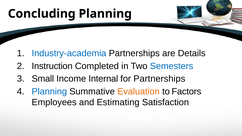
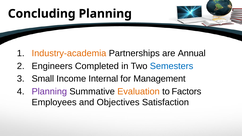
Industry-academia colour: blue -> orange
Details: Details -> Annual
Instruction: Instruction -> Engineers
for Partnerships: Partnerships -> Management
Planning at (49, 92) colour: blue -> purple
Estimating: Estimating -> Objectives
